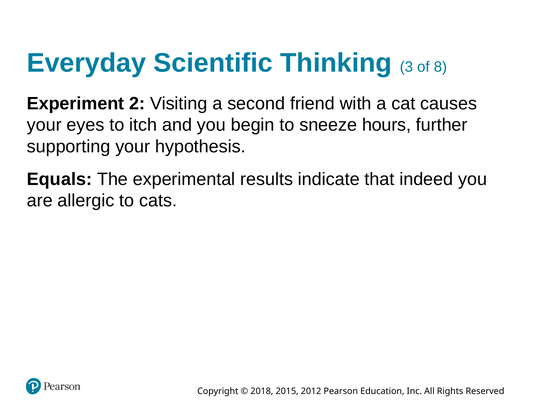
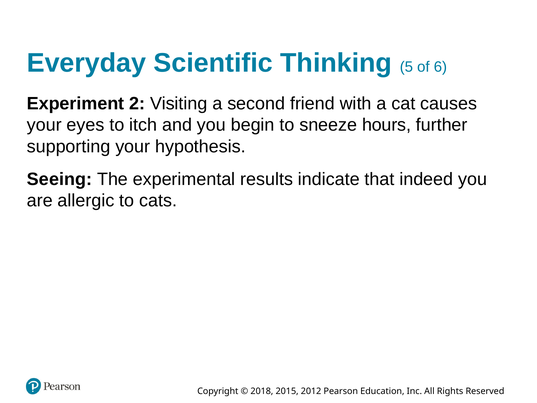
3: 3 -> 5
8: 8 -> 6
Equals: Equals -> Seeing
